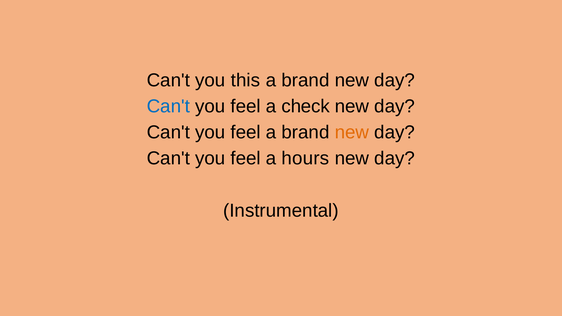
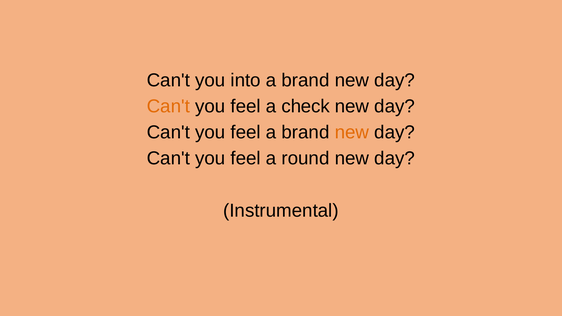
this: this -> into
Can't at (168, 106) colour: blue -> orange
hours: hours -> round
